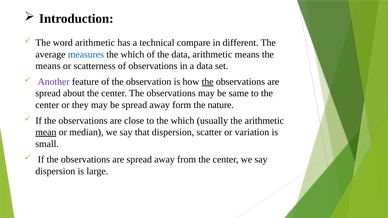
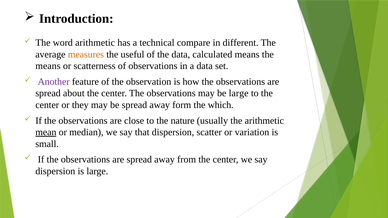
measures colour: blue -> orange
which at (133, 54): which -> useful
data arithmetic: arithmetic -> calculated
the at (208, 82) underline: present -> none
be same: same -> large
nature: nature -> which
to the which: which -> nature
